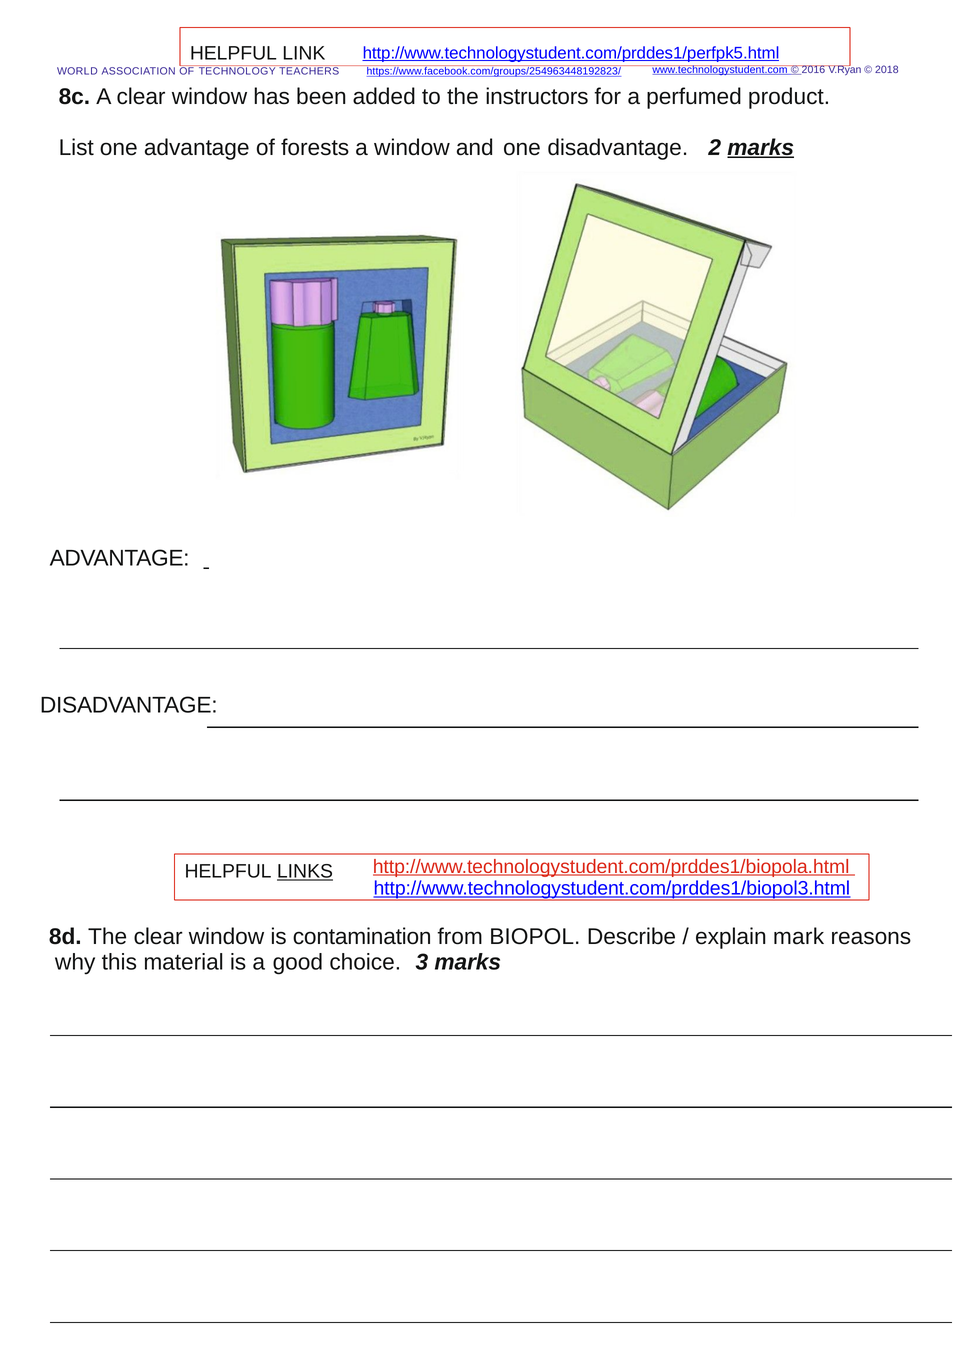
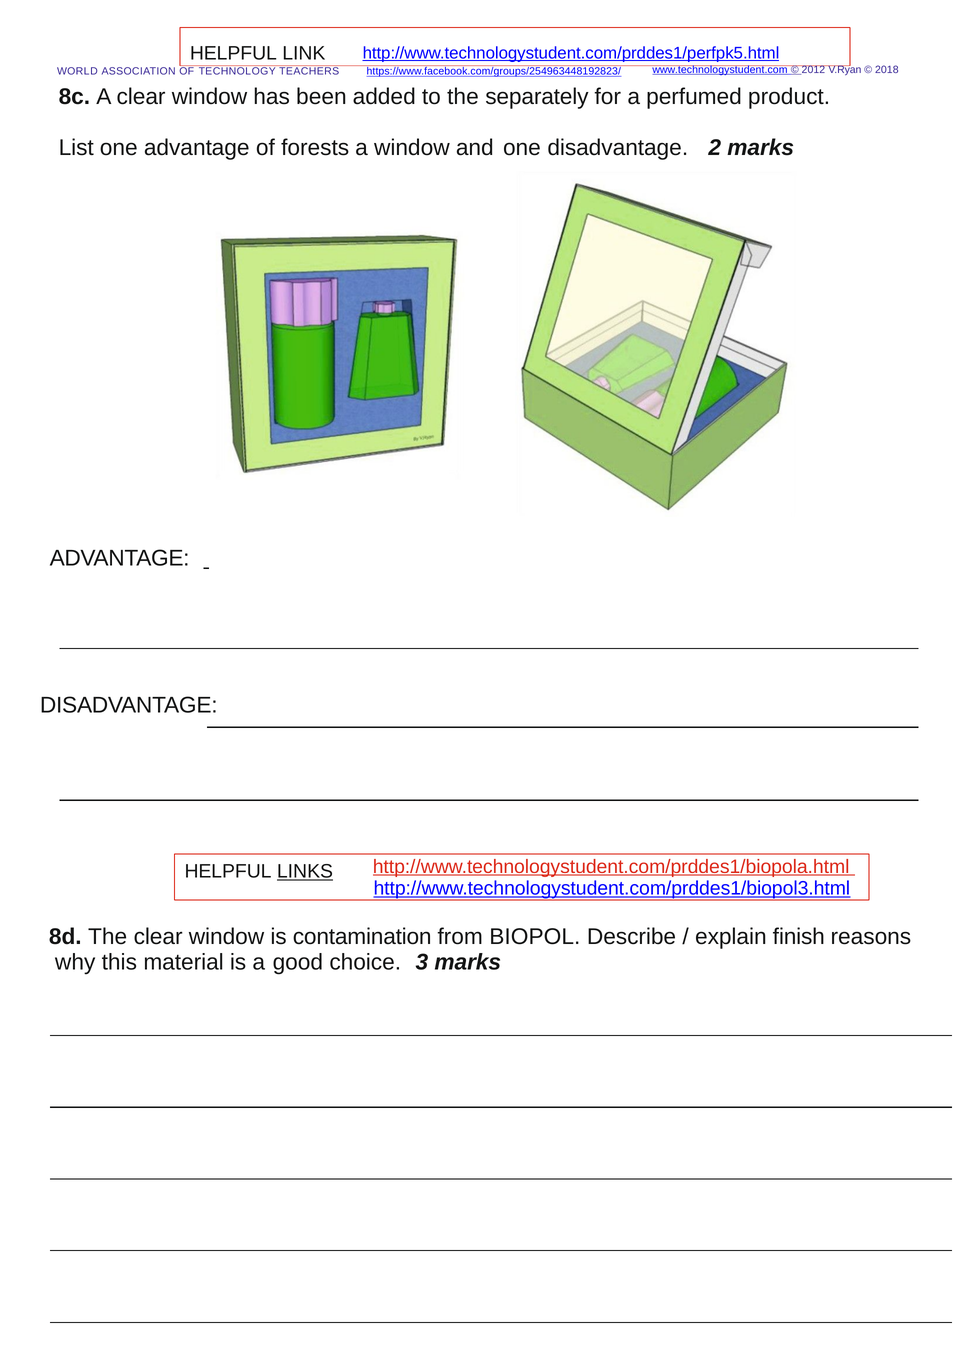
2016: 2016 -> 2012
instructors: instructors -> separately
marks at (761, 148) underline: present -> none
mark: mark -> ﬁnish
